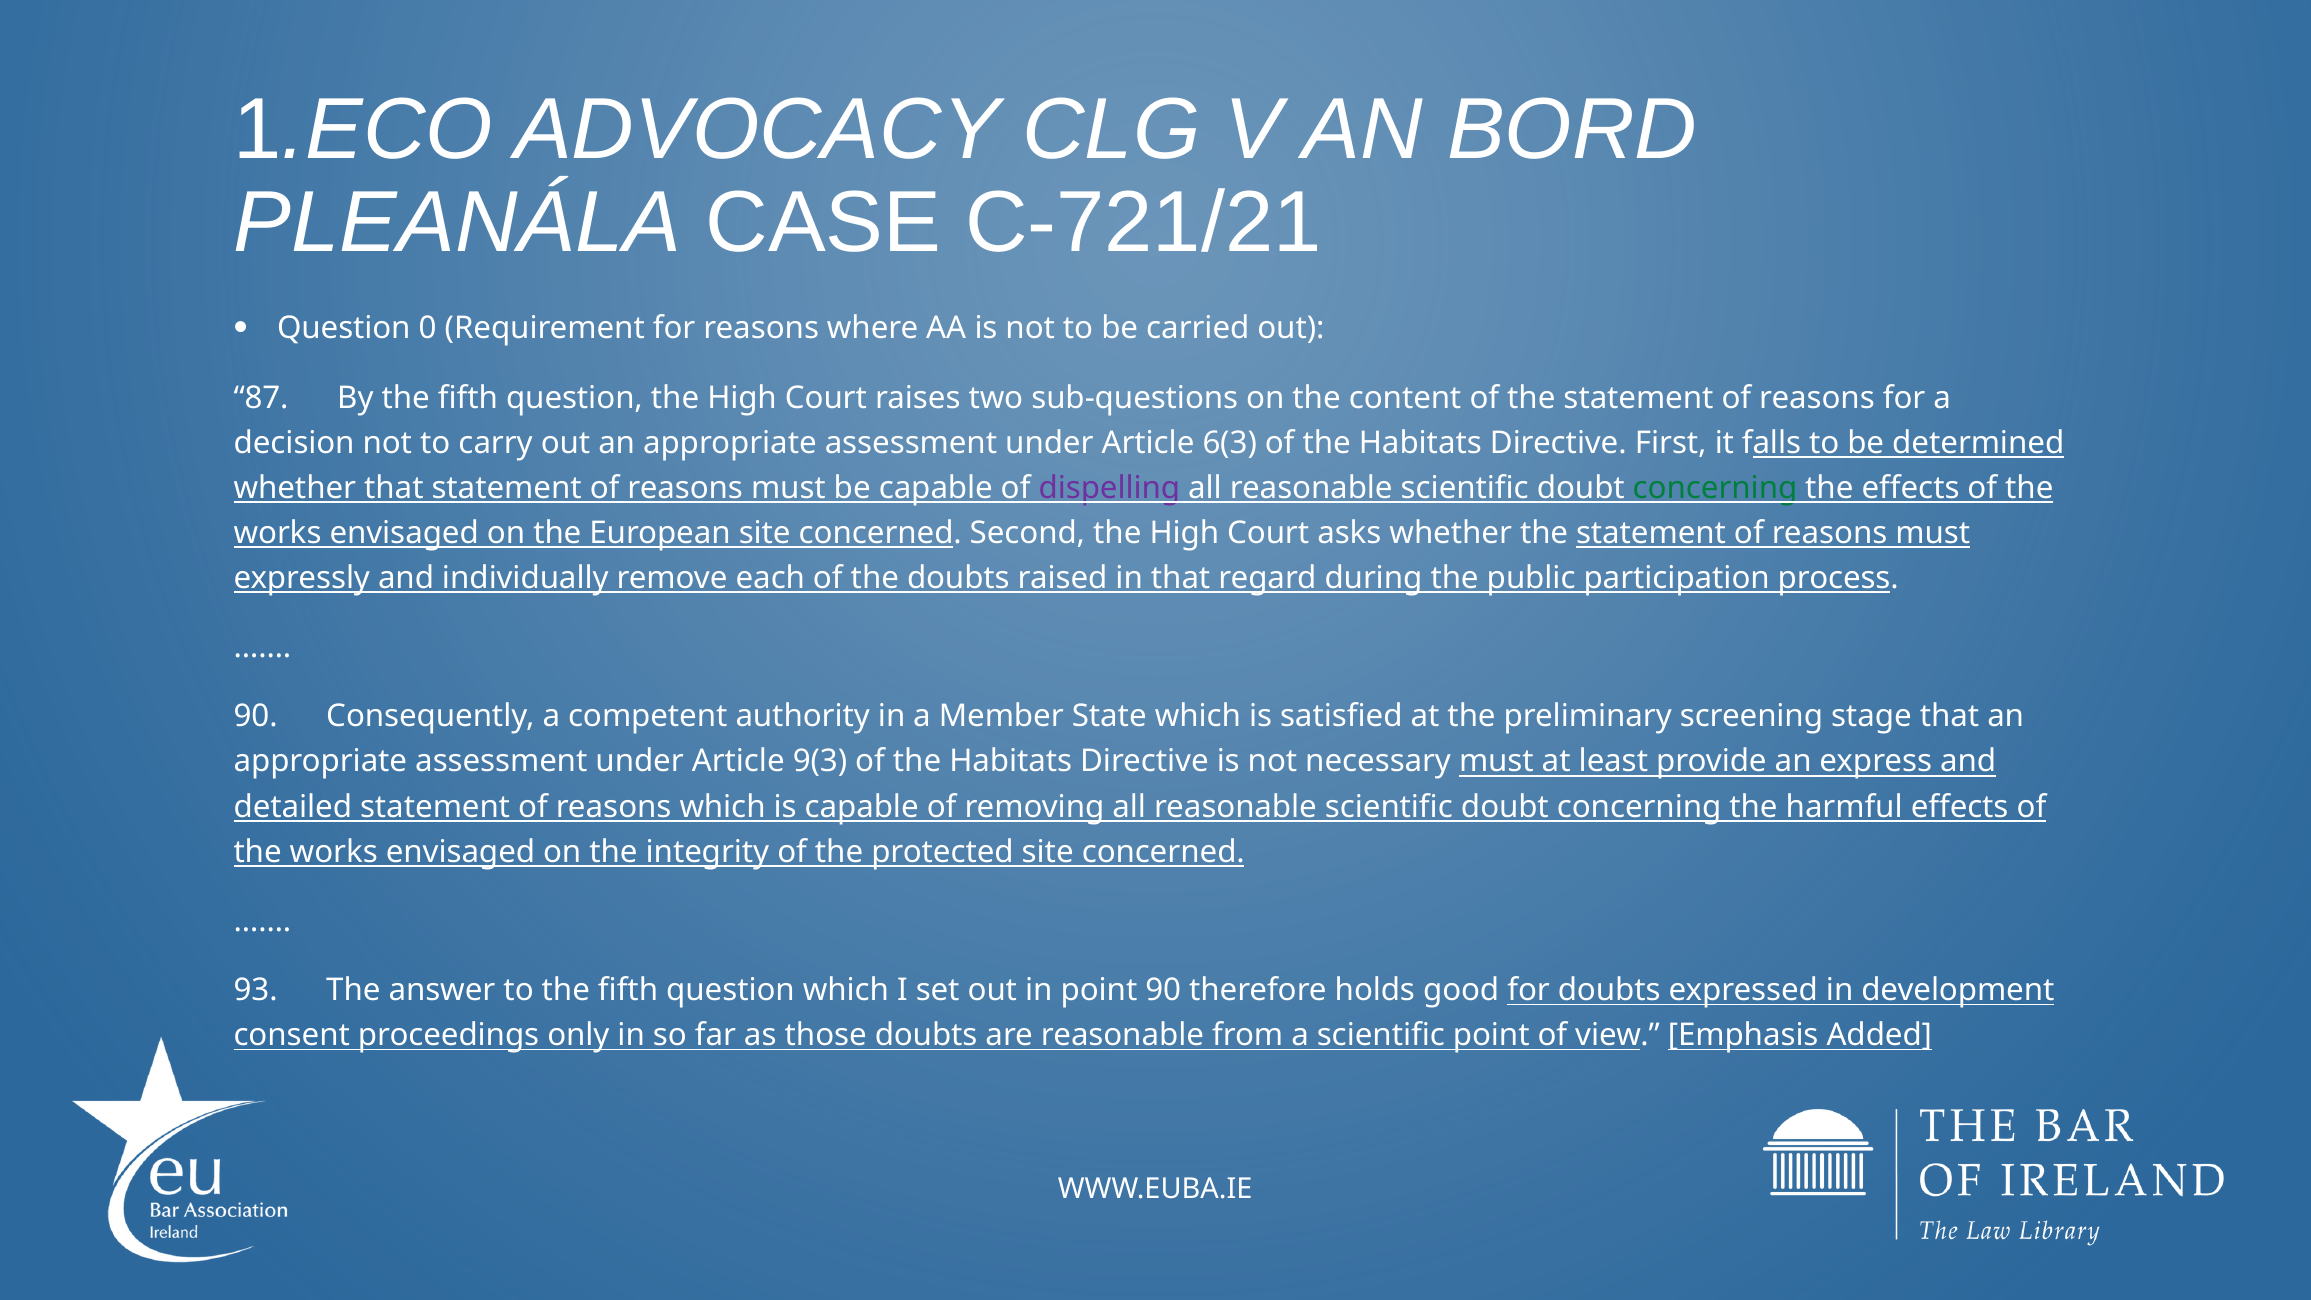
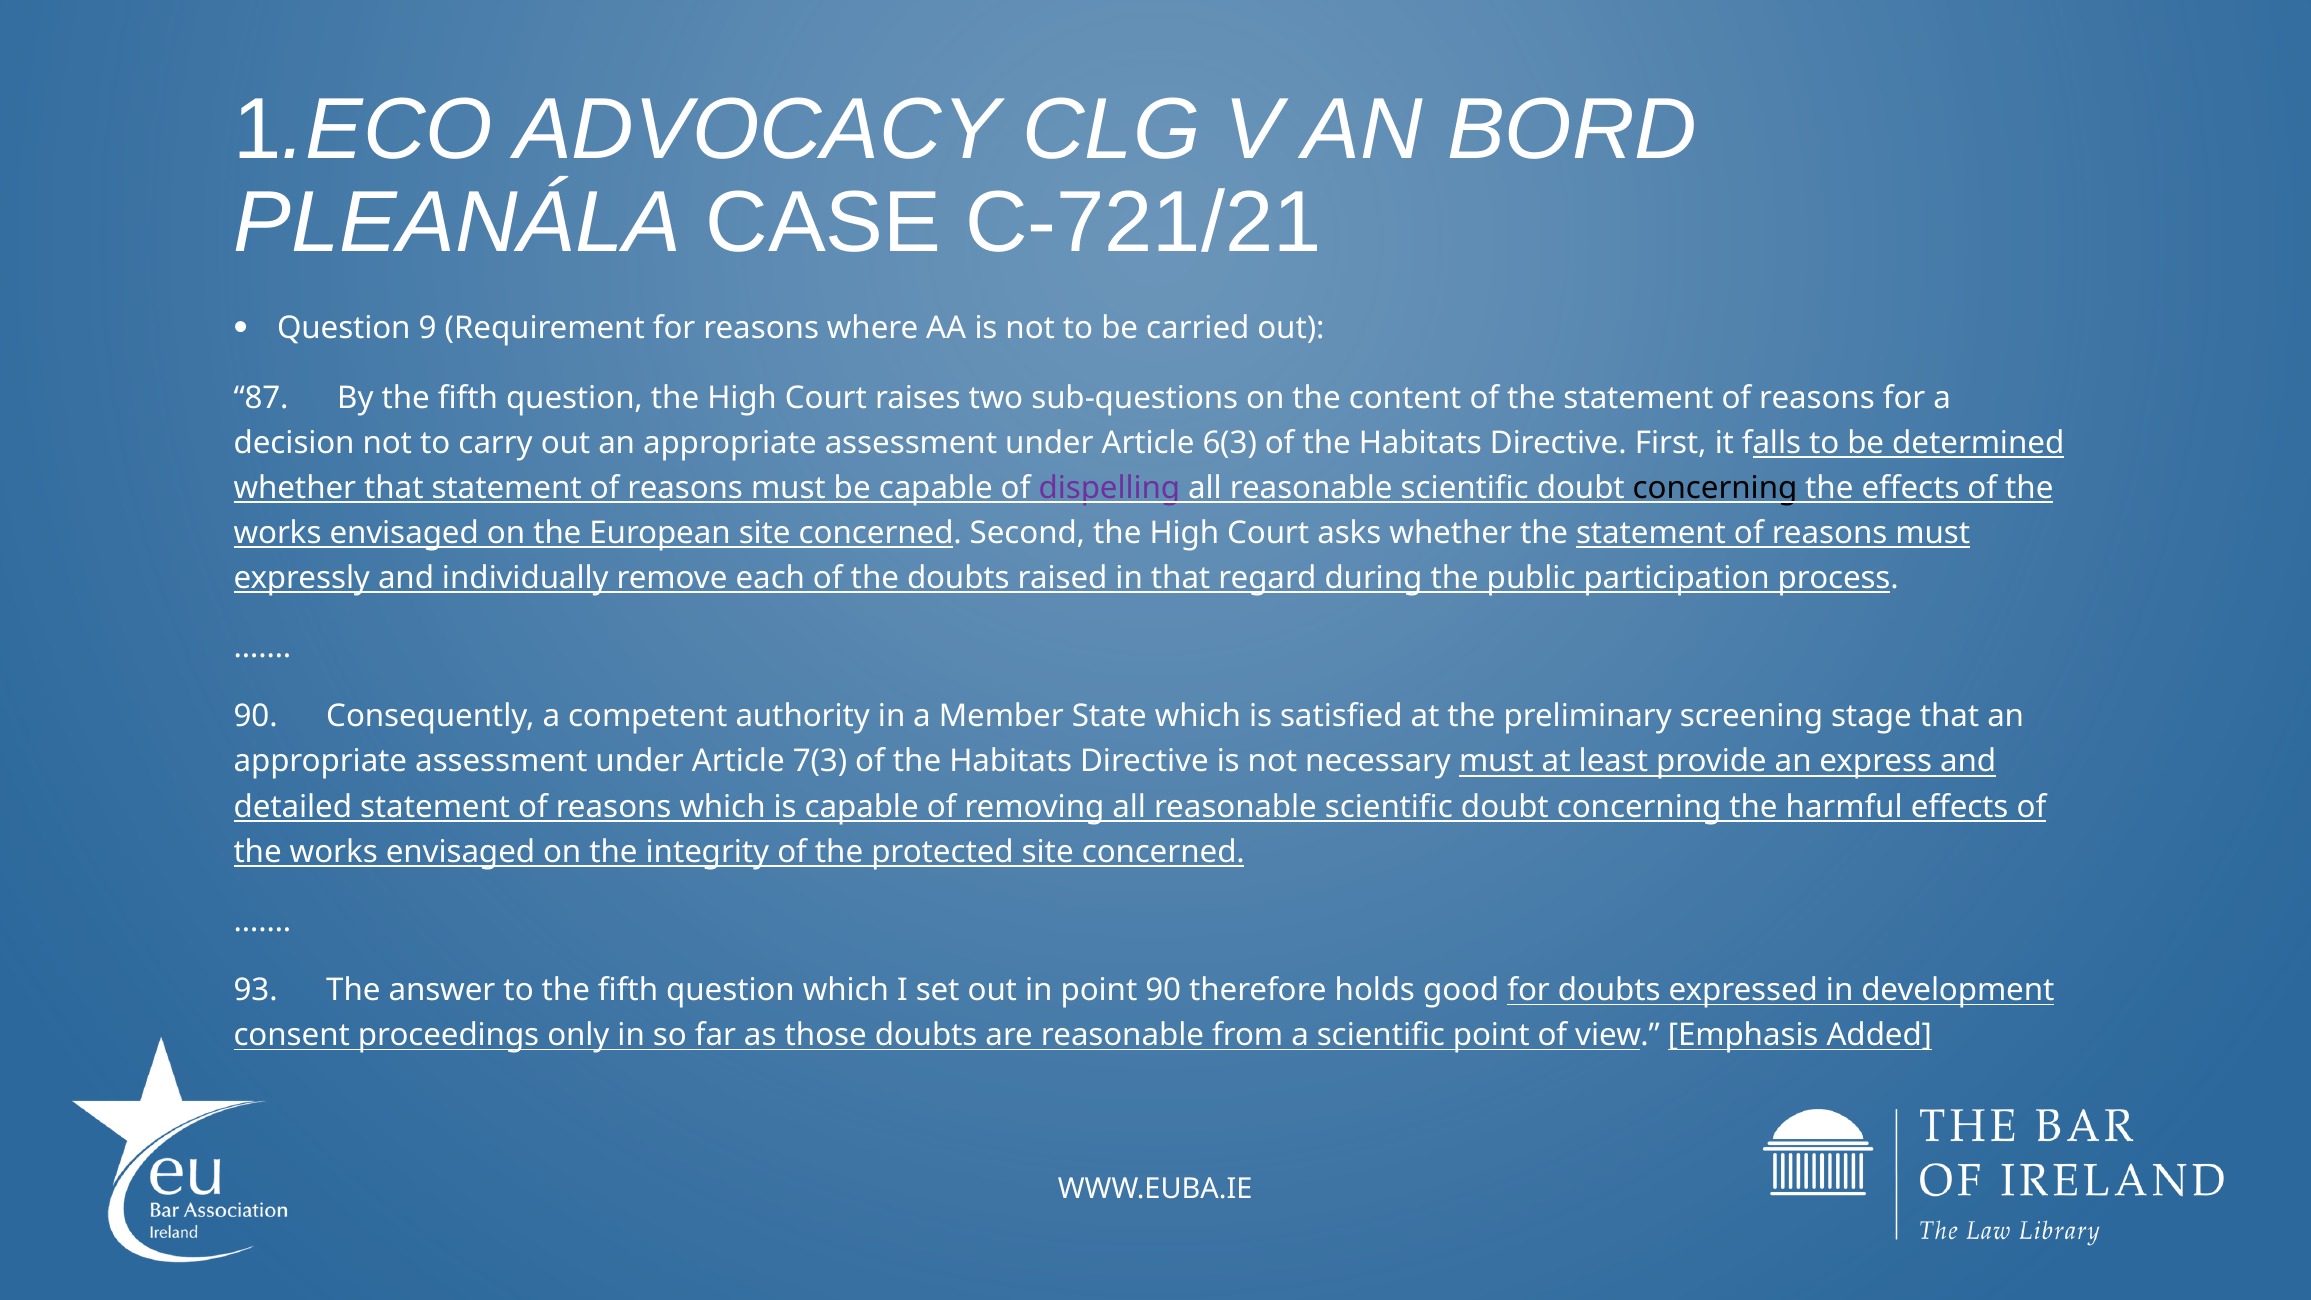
0: 0 -> 9
concerning at (1715, 488) colour: green -> black
9(3: 9(3 -> 7(3
